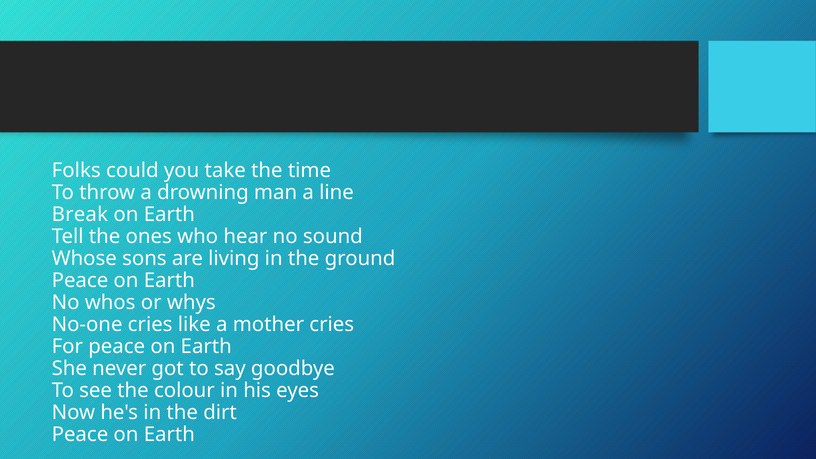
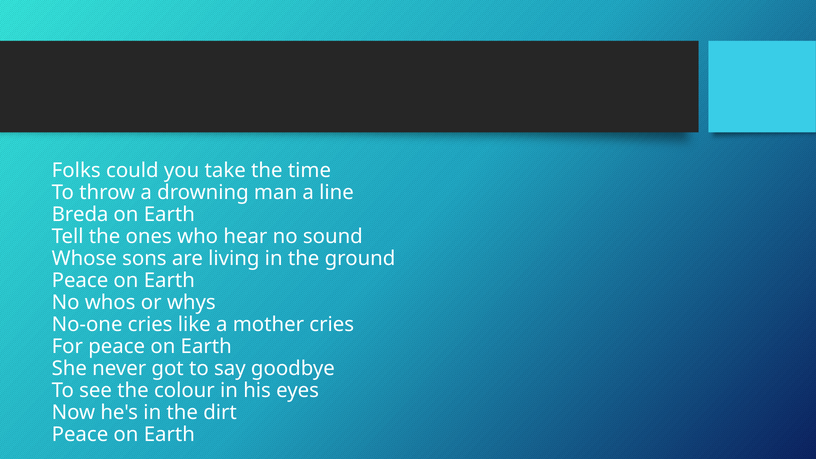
Break: Break -> Breda
